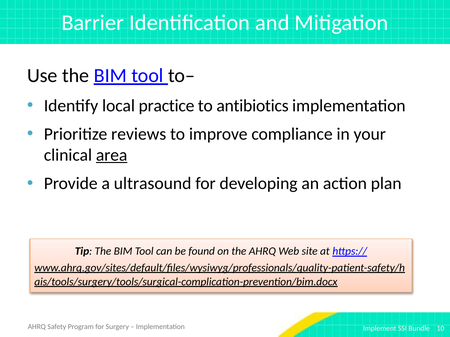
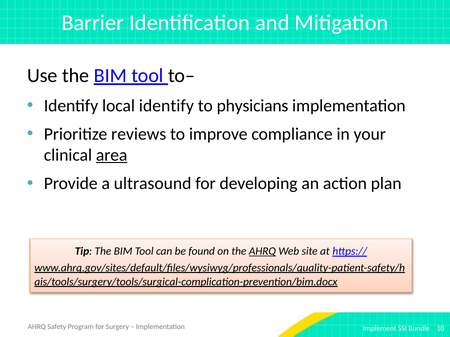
local practice: practice -> identify
antibiotics: antibiotics -> physicians
AHRQ at (262, 252) underline: none -> present
